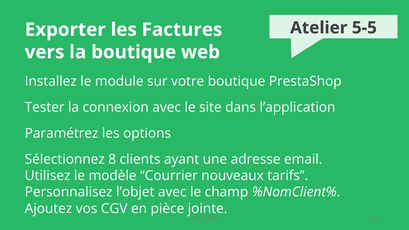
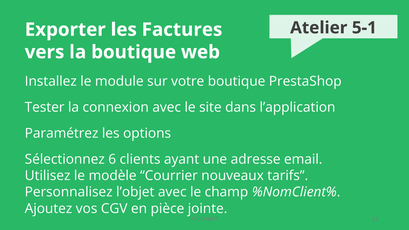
5-5: 5-5 -> 5-1
8: 8 -> 6
